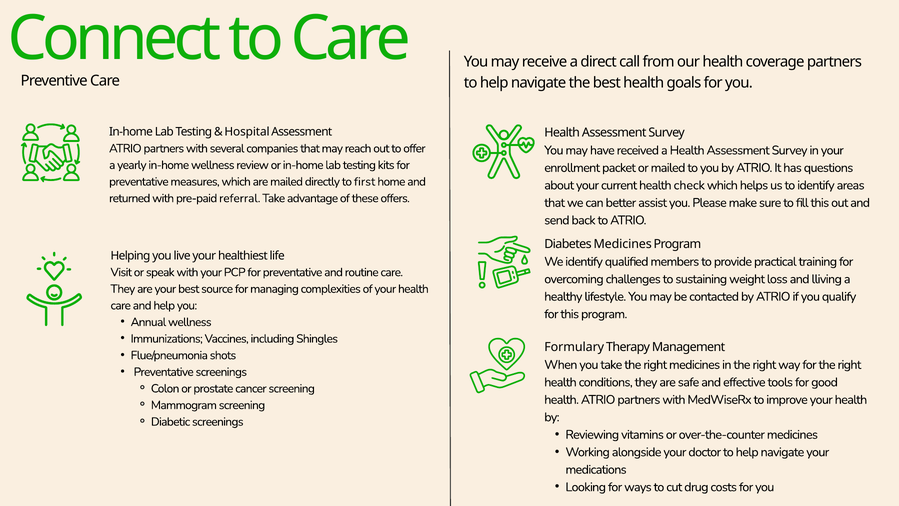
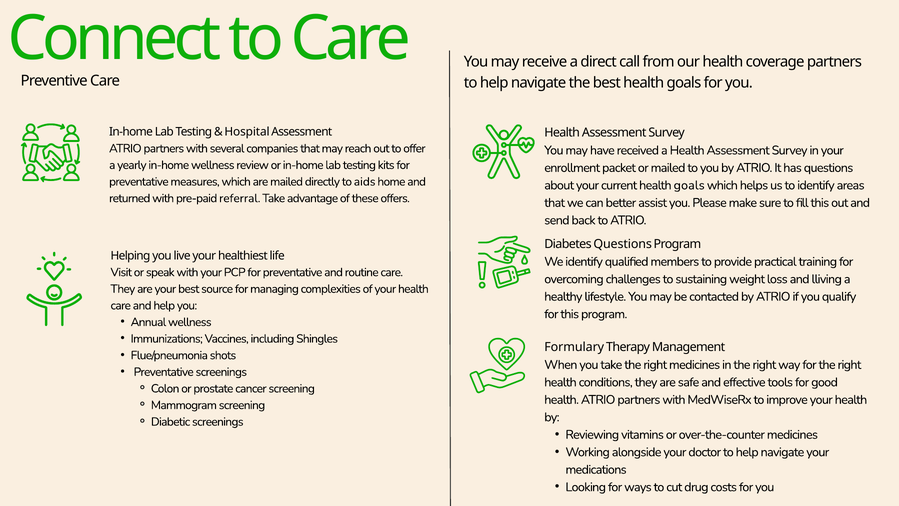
first: first -> aids
current health check: check -> goals
Diabetes Medicines: Medicines -> Questions
